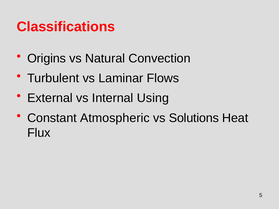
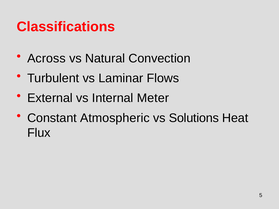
Origins: Origins -> Across
Using: Using -> Meter
